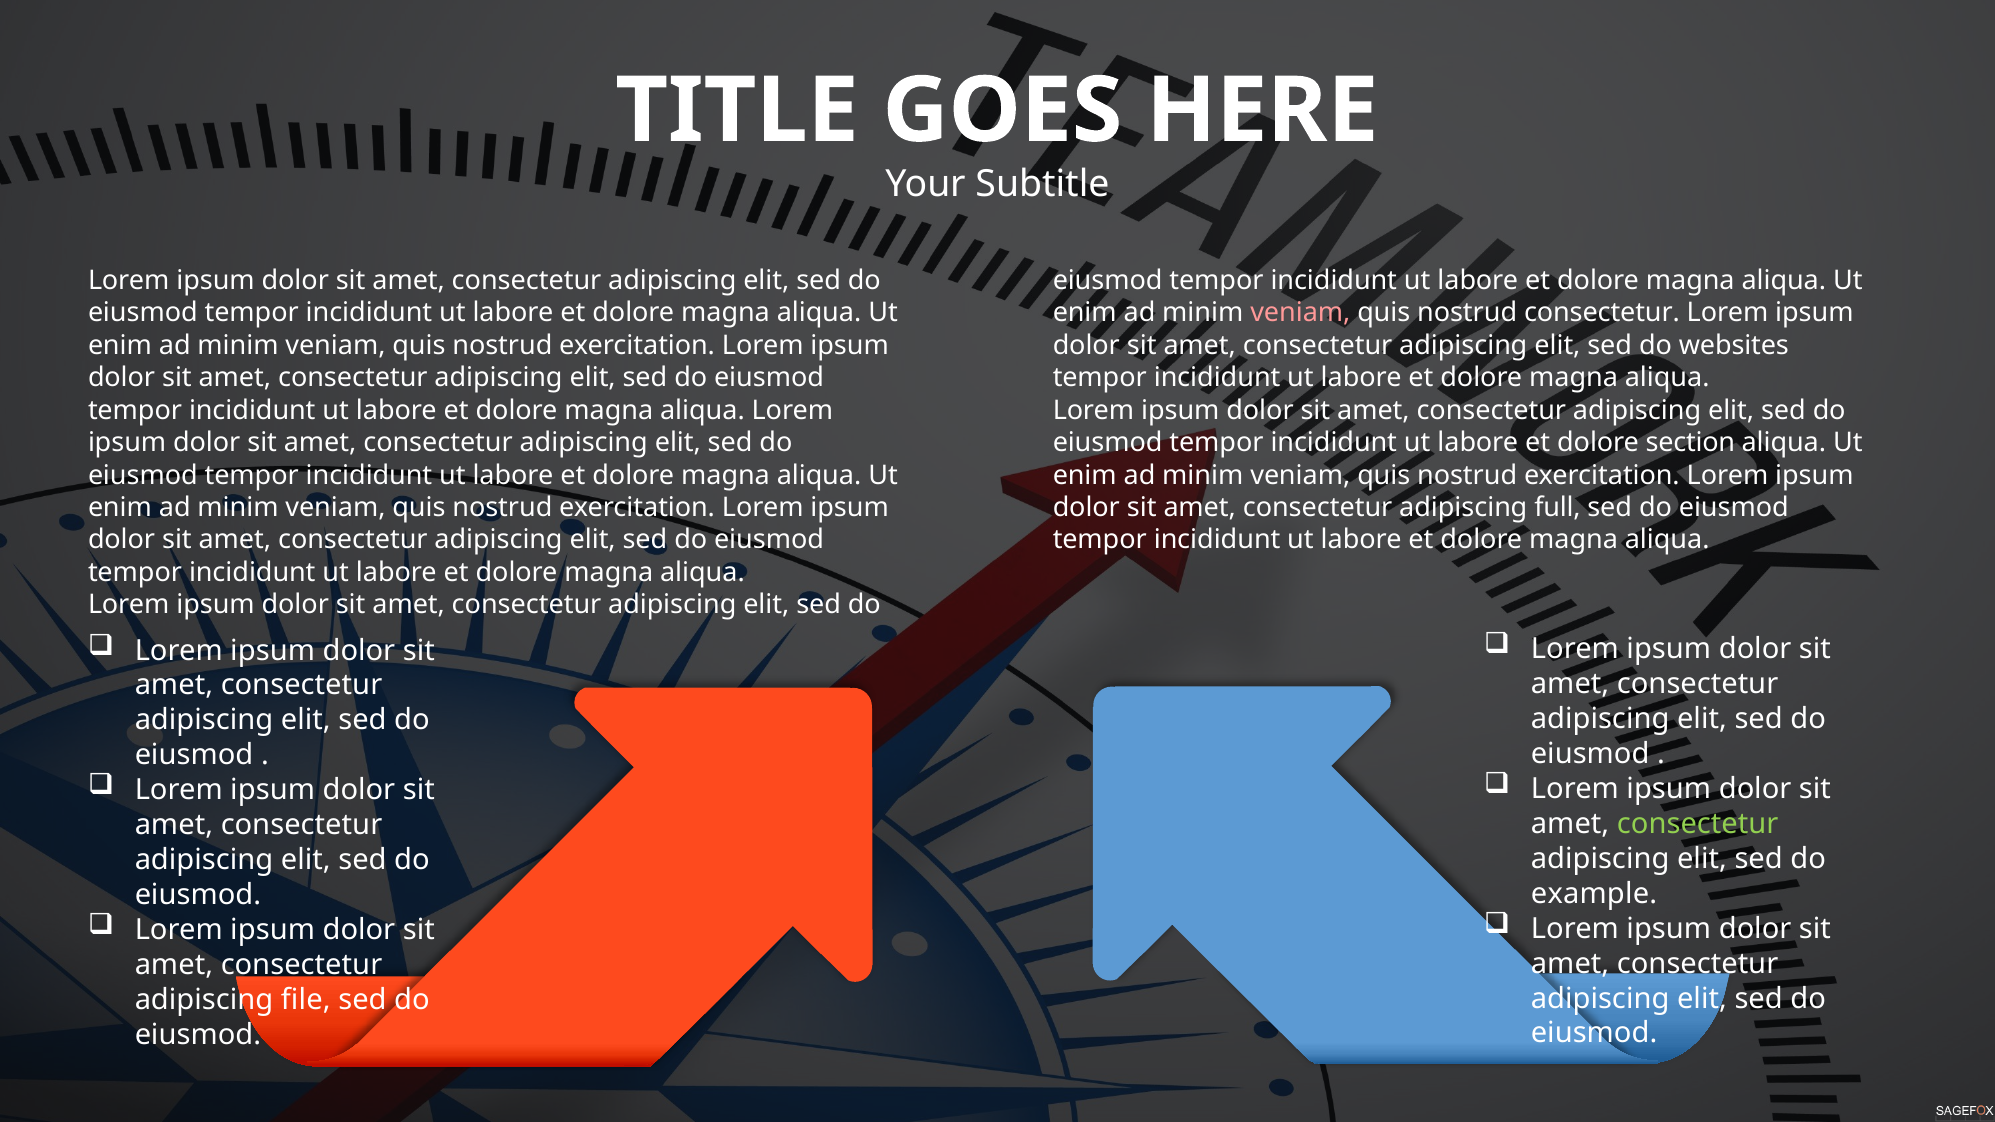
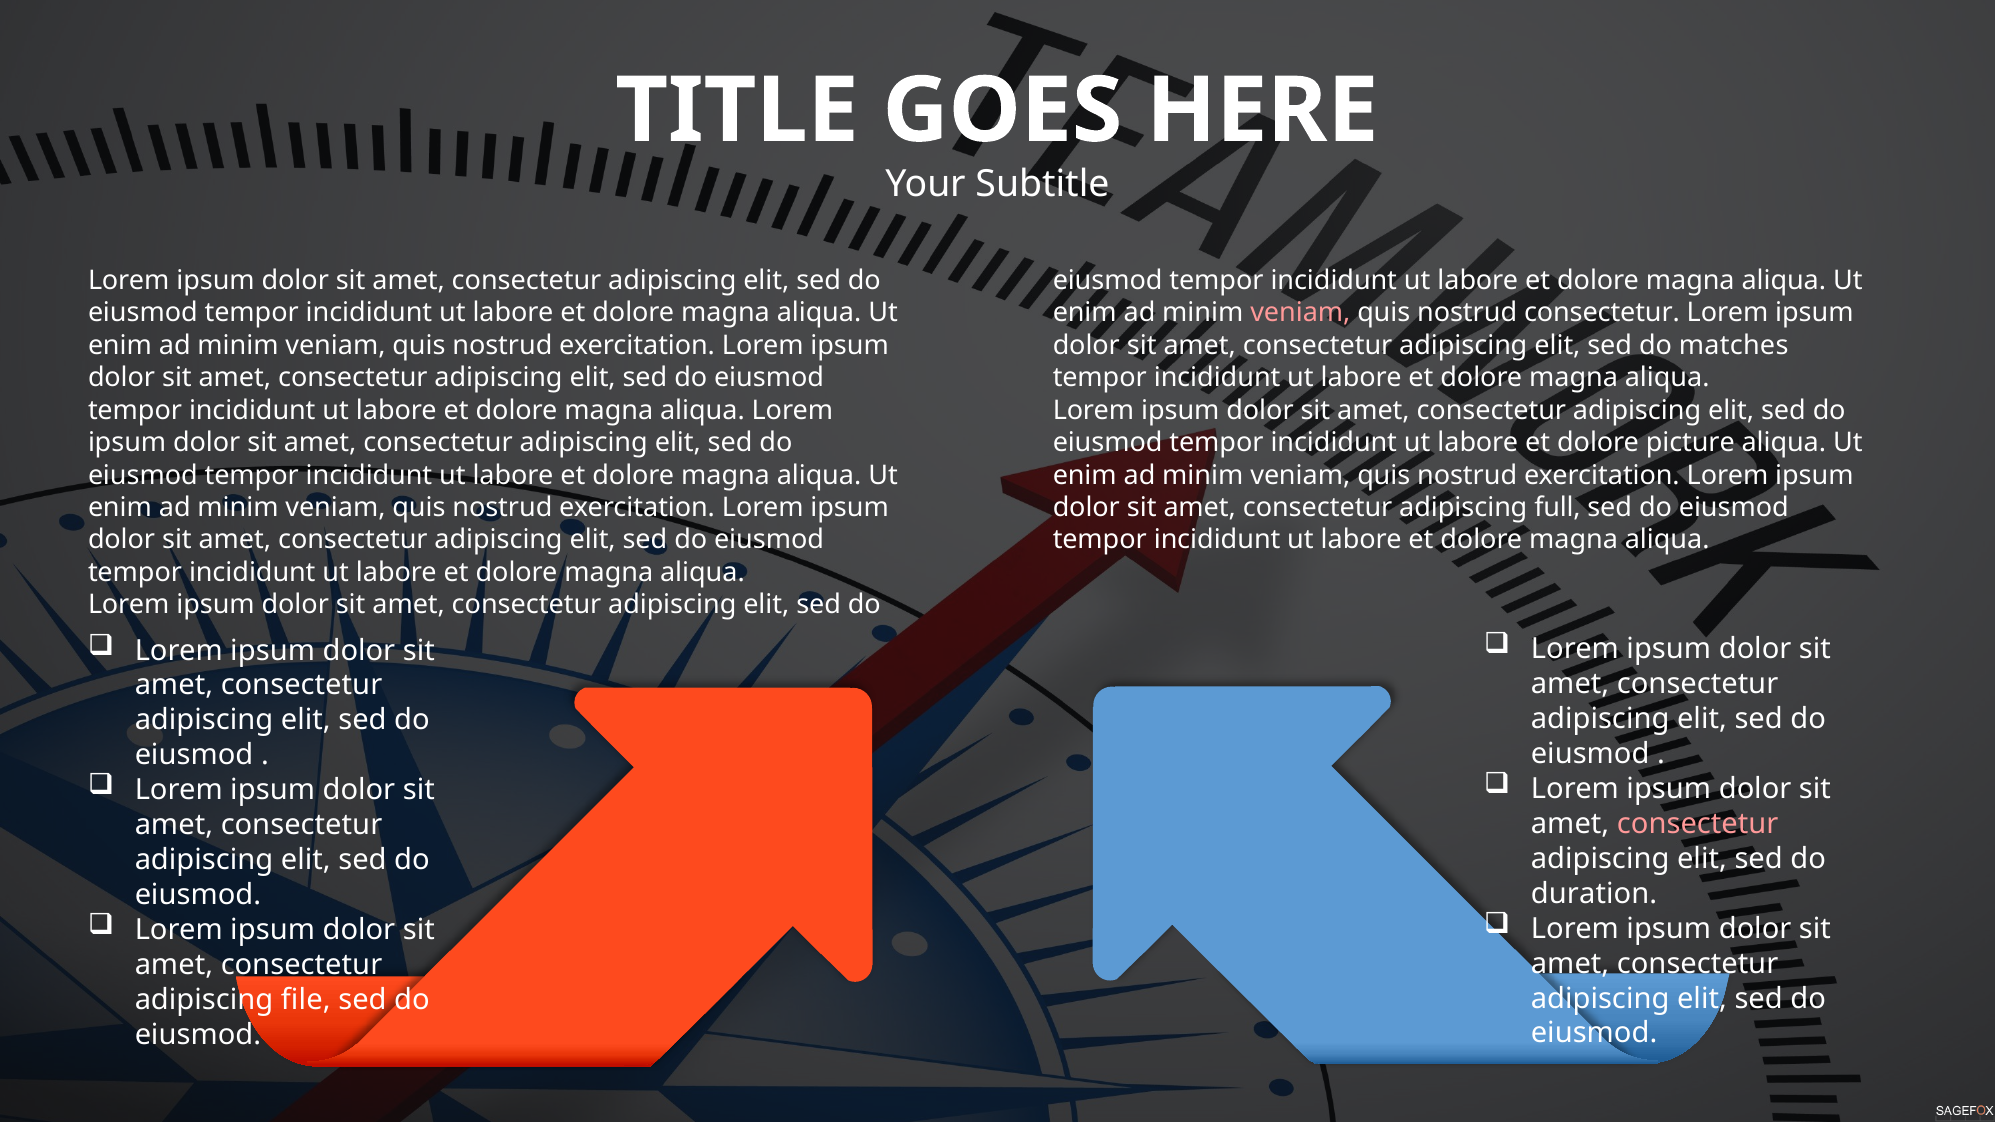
websites: websites -> matches
section: section -> picture
consectetur at (1698, 824) colour: light green -> pink
example: example -> duration
